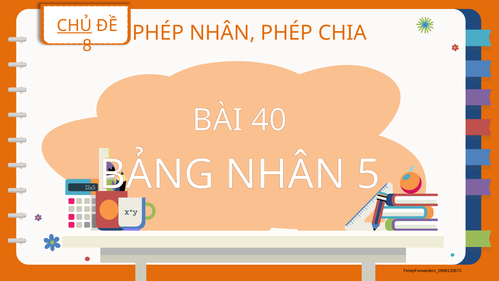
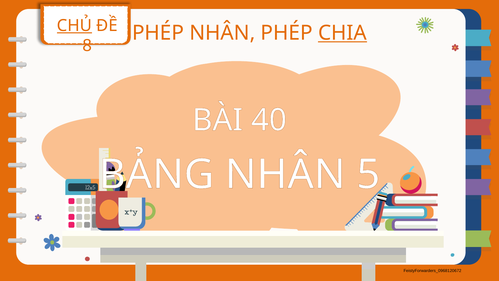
CHIA underline: none -> present
